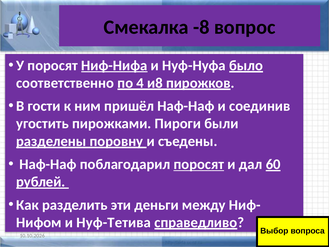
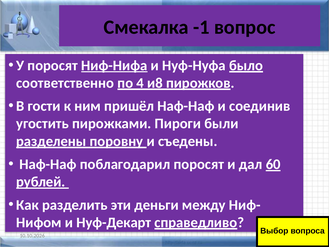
-8: -8 -> -1
поросят at (199, 164) underline: present -> none
Нуф-Тетива: Нуф-Тетива -> Нуф-Декарт
